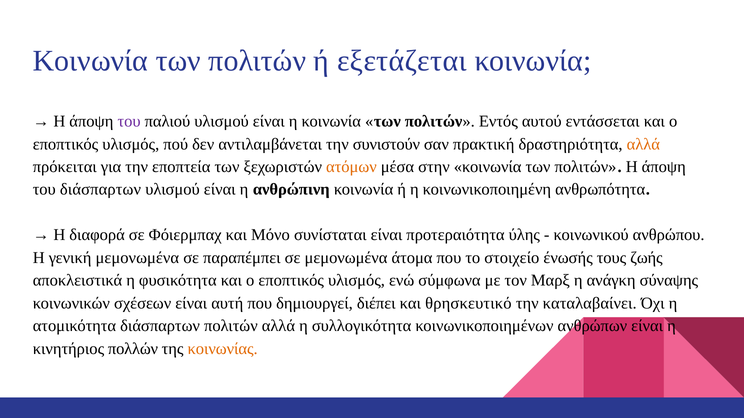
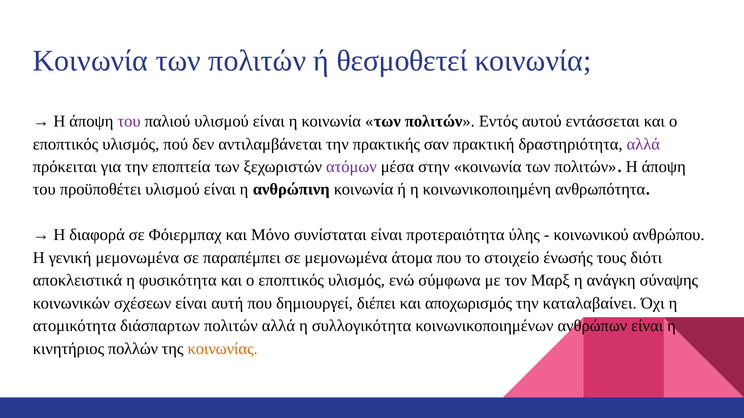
εξετάζεται: εξετάζεται -> θεσμοθετεί
συνιστούν: συνιστούν -> πρακτικής
αλλά at (643, 144) colour: orange -> purple
ατόμων colour: orange -> purple
του διάσπαρτων: διάσπαρτων -> προϋποθέτει
ζωής: ζωής -> διότι
θρησκευτικό: θρησκευτικό -> αποχωρισμός
